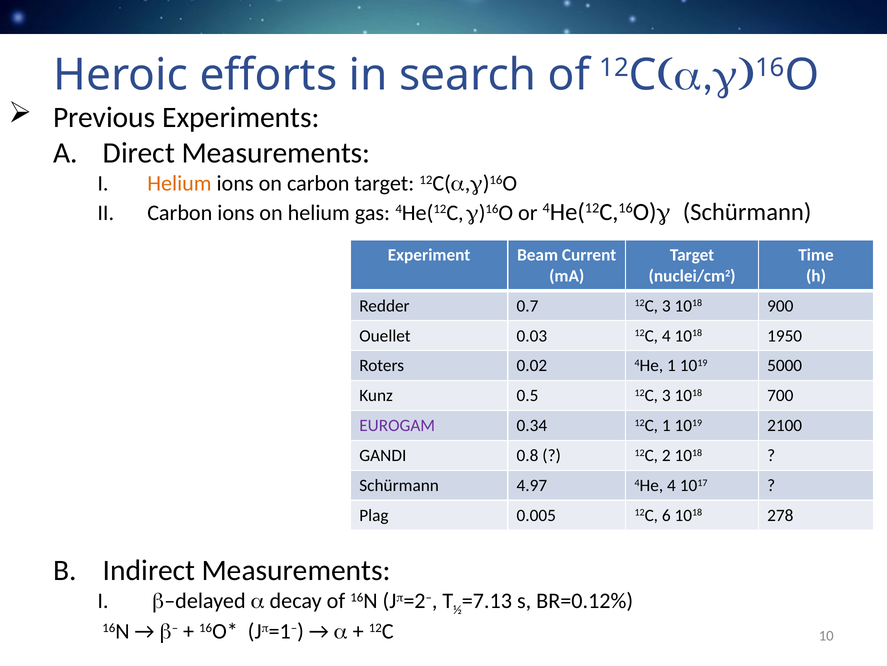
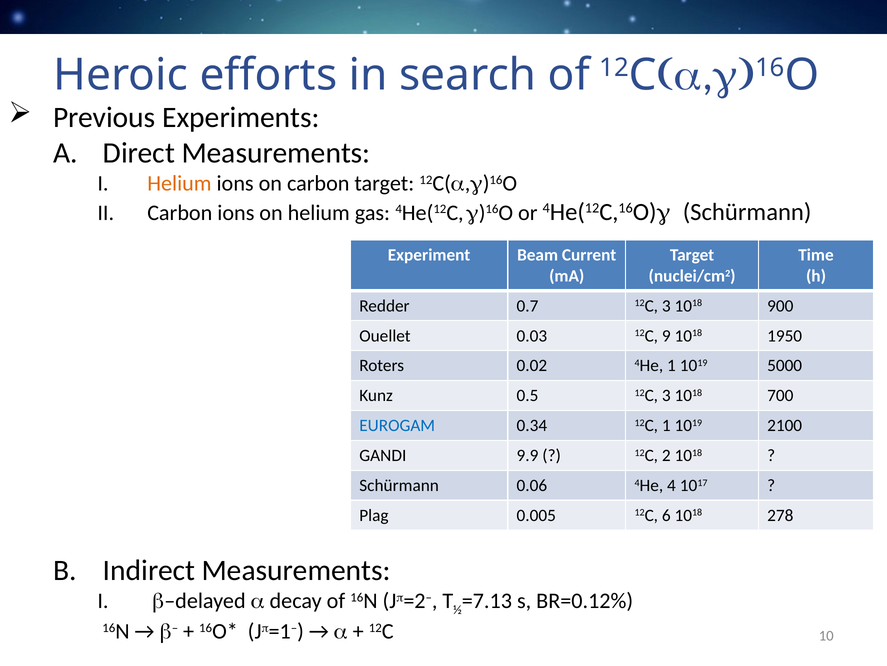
12C 4: 4 -> 9
EUROGAM colour: purple -> blue
0.8: 0.8 -> 9.9
4.97: 4.97 -> 0.06
